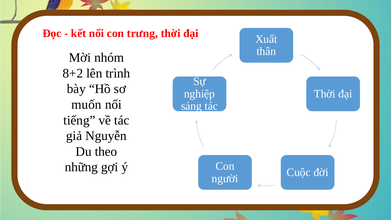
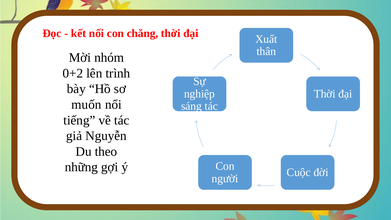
trưng: trưng -> chăng
8+2: 8+2 -> 0+2
